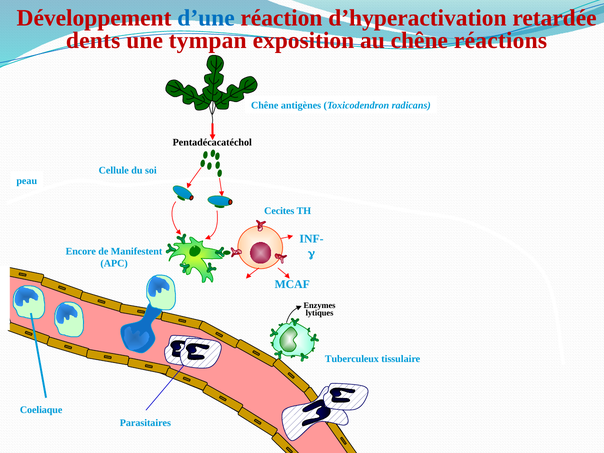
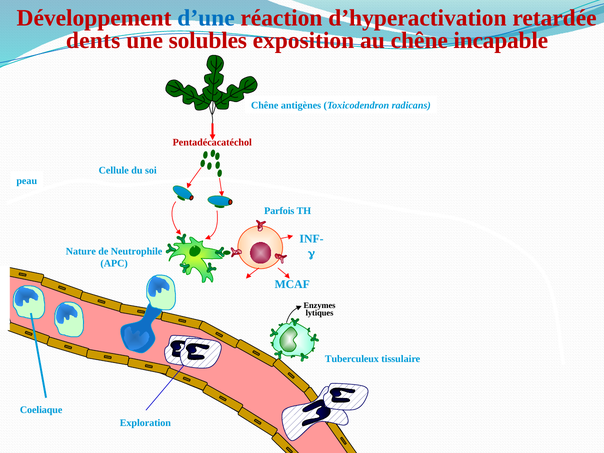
tympan: tympan -> solubles
réactions: réactions -> incapable
Pentadécacatéchol colour: black -> red
Cecites: Cecites -> Parfois
Encore: Encore -> Nature
Manifestent: Manifestent -> Neutrophile
Parasitaires: Parasitaires -> Exploration
